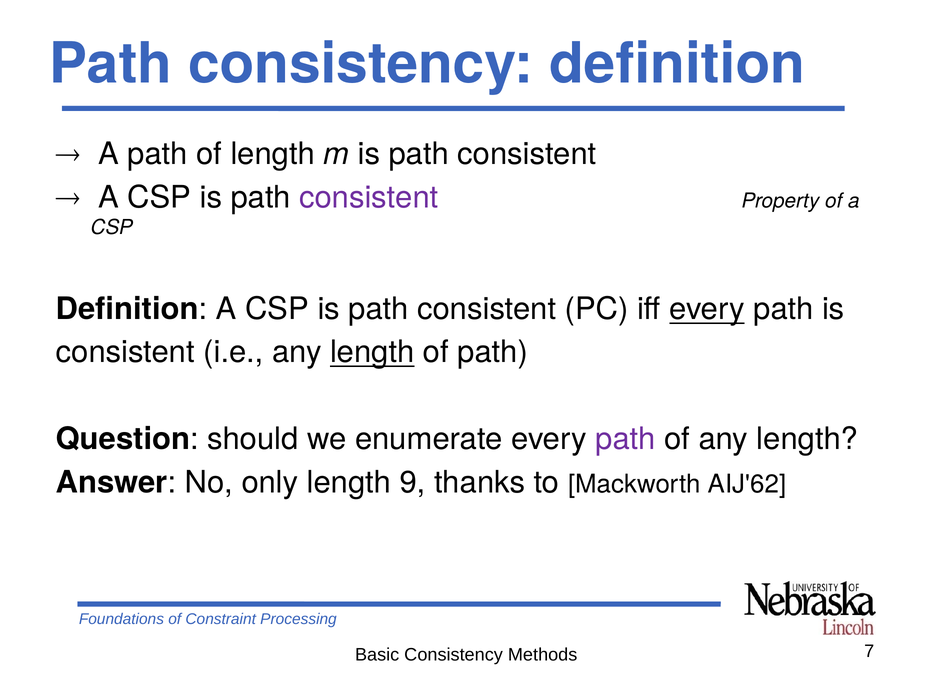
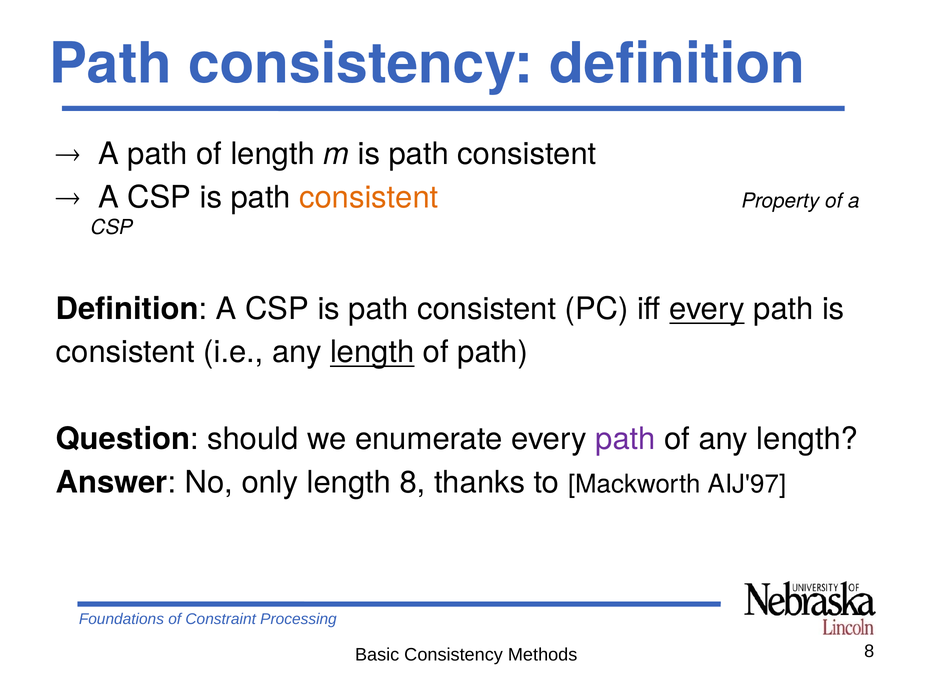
consistent at (369, 198) colour: purple -> orange
length 9: 9 -> 8
AIJ'62: AIJ'62 -> AIJ'97
7 at (869, 652): 7 -> 8
